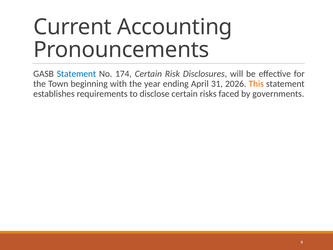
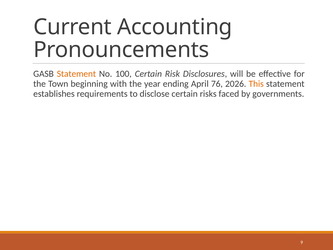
Statement at (76, 74) colour: blue -> orange
174: 174 -> 100
31: 31 -> 76
